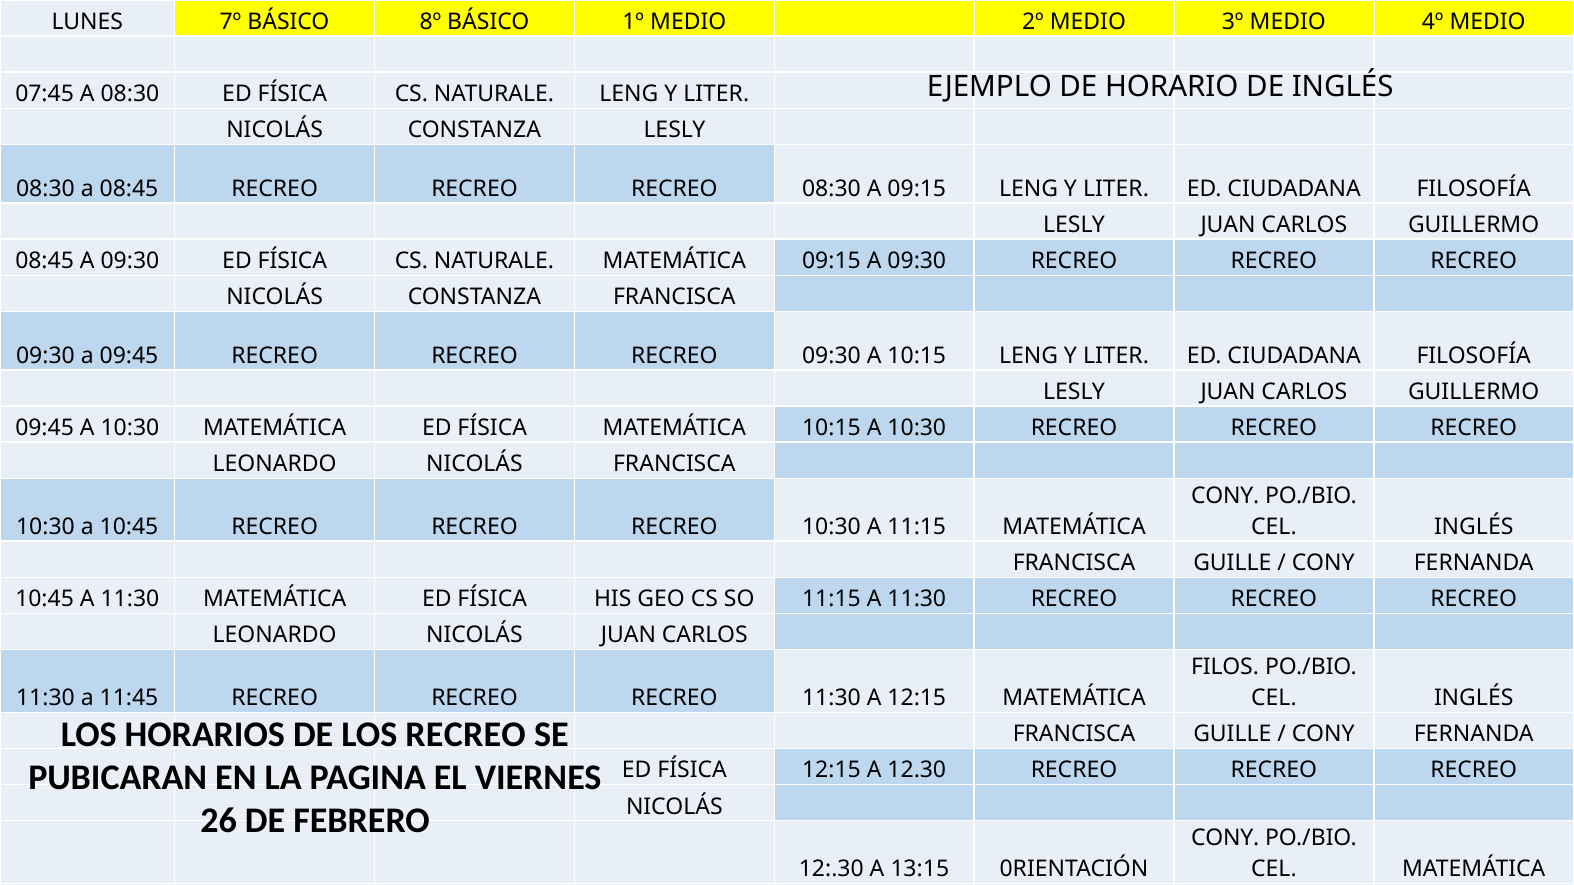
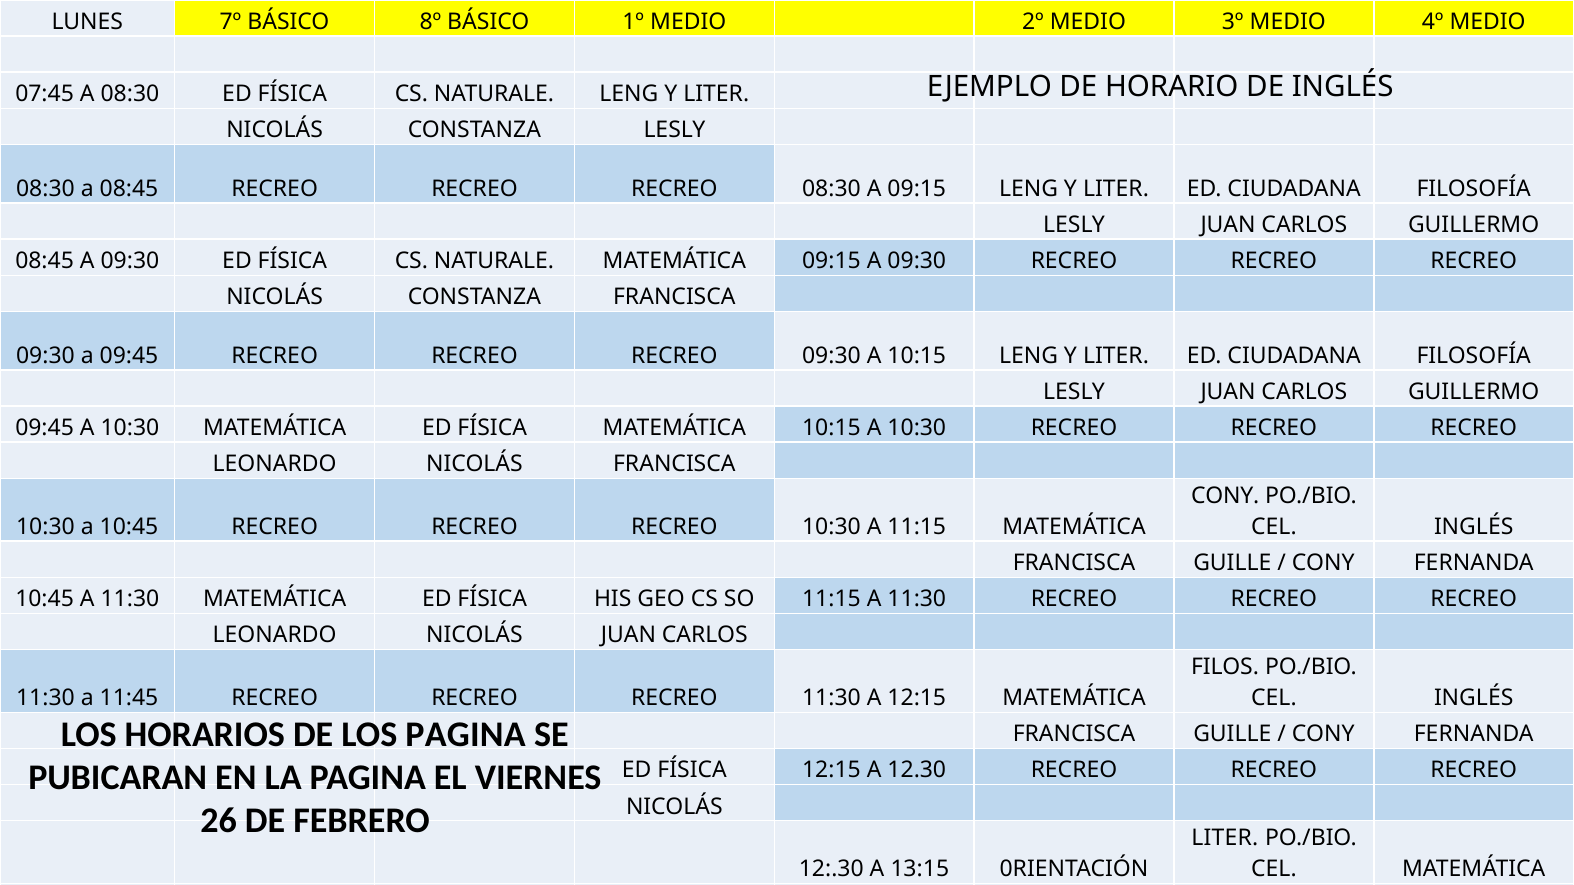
LOS RECREO: RECREO -> PAGINA
CONY at (1225, 838): CONY -> LITER
